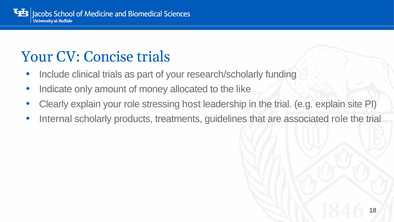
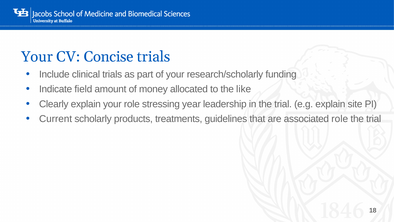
only: only -> field
host: host -> year
Internal: Internal -> Current
